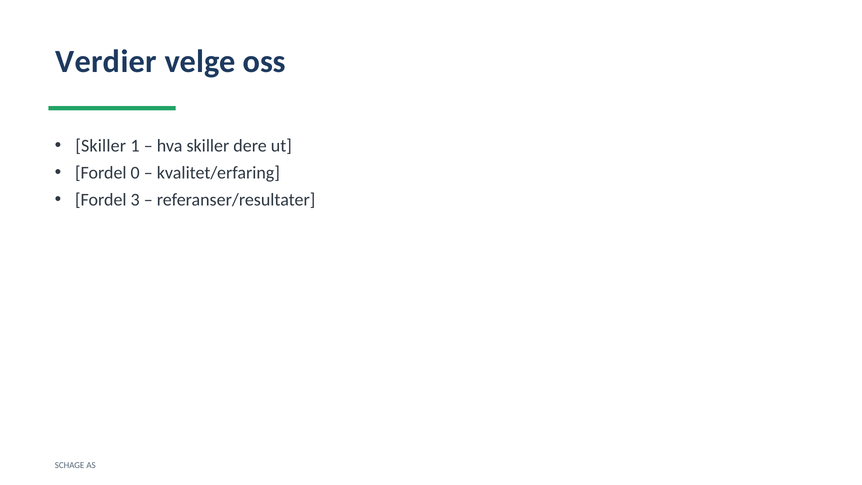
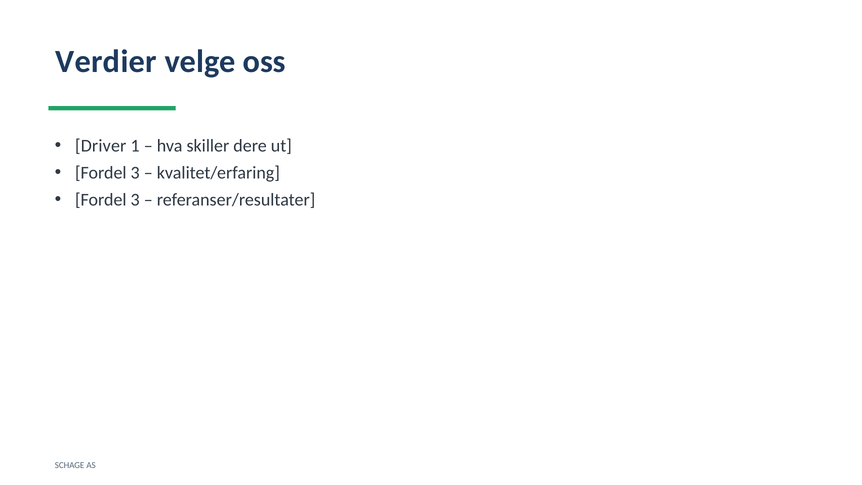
Skiller at (101, 146): Skiller -> Driver
0 at (135, 173): 0 -> 3
